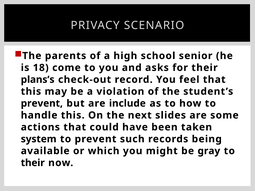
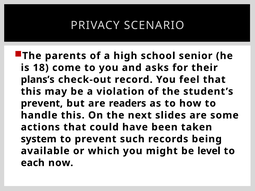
include: include -> readers
gray: gray -> level
their at (33, 163): their -> each
